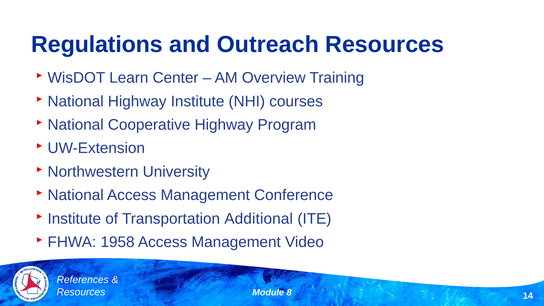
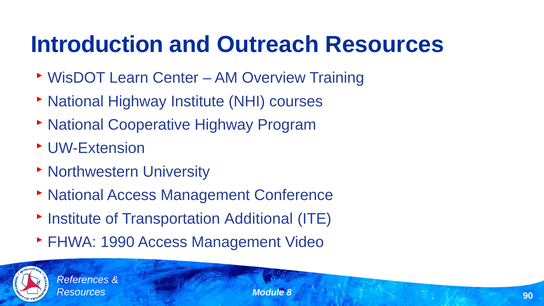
Regulations: Regulations -> Introduction
1958: 1958 -> 1990
14: 14 -> 90
